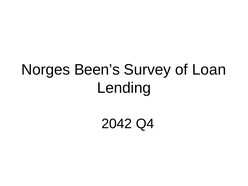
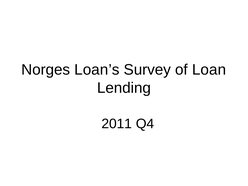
Been’s: Been’s -> Loan’s
2042: 2042 -> 2011
